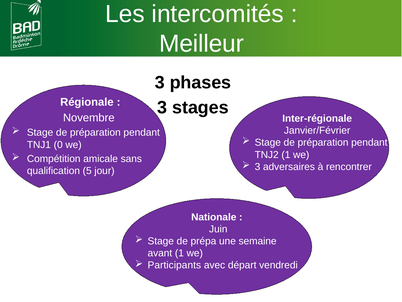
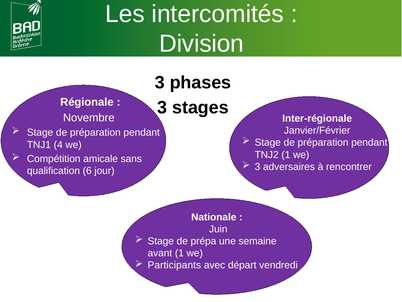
Meilleur: Meilleur -> Division
0: 0 -> 4
5: 5 -> 6
